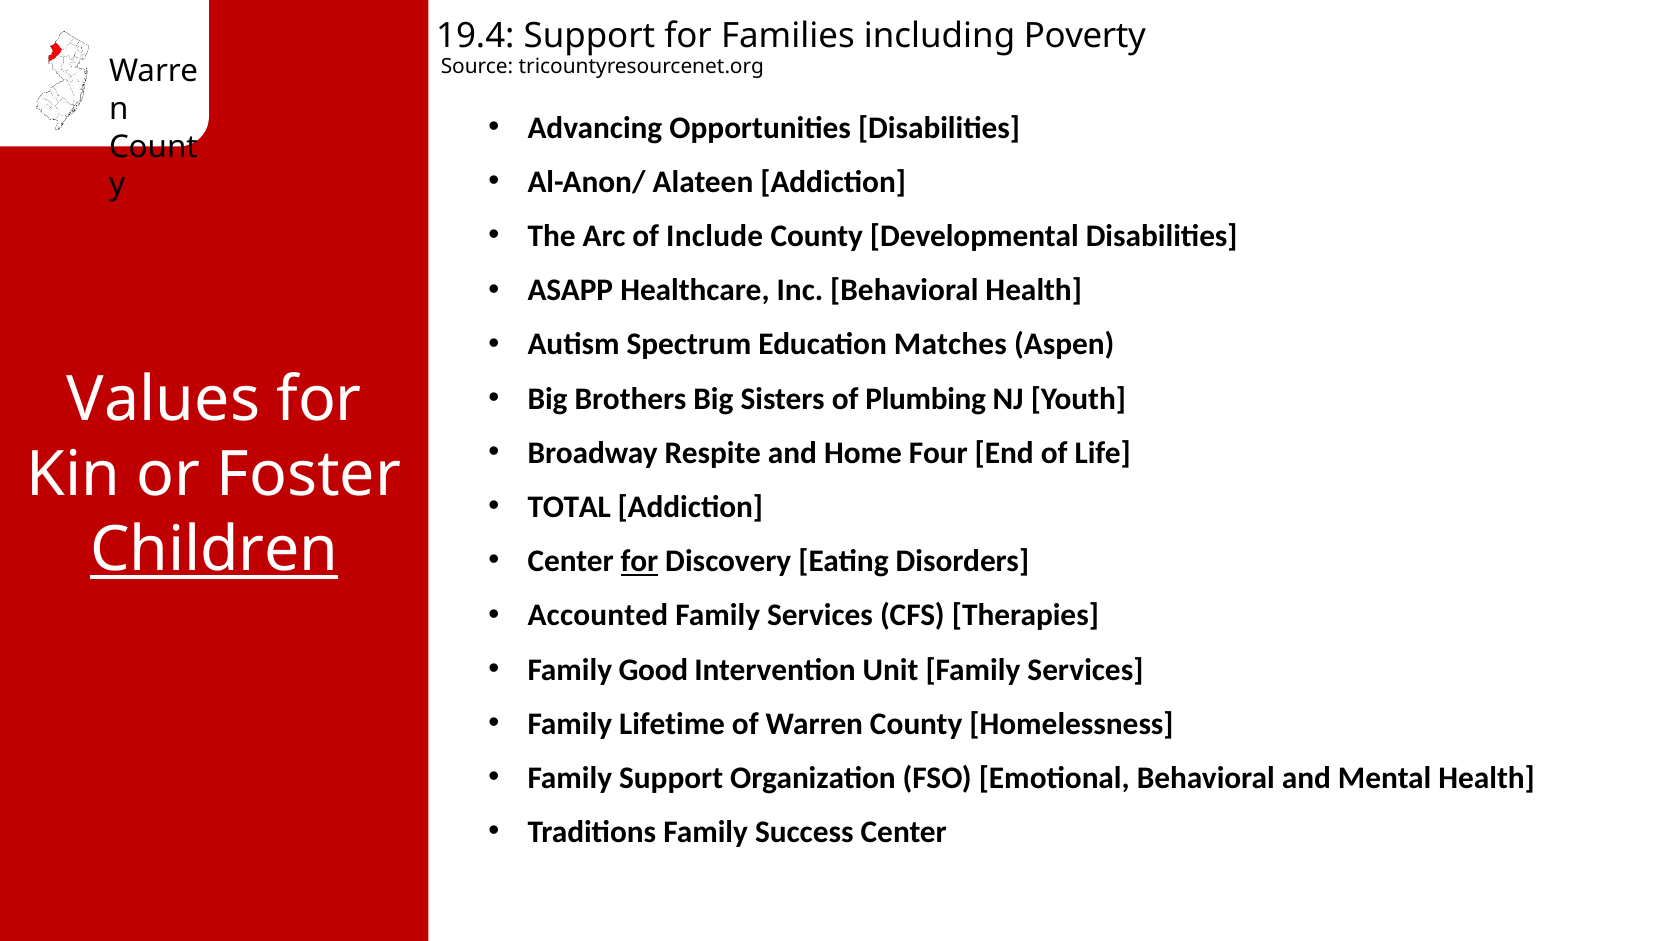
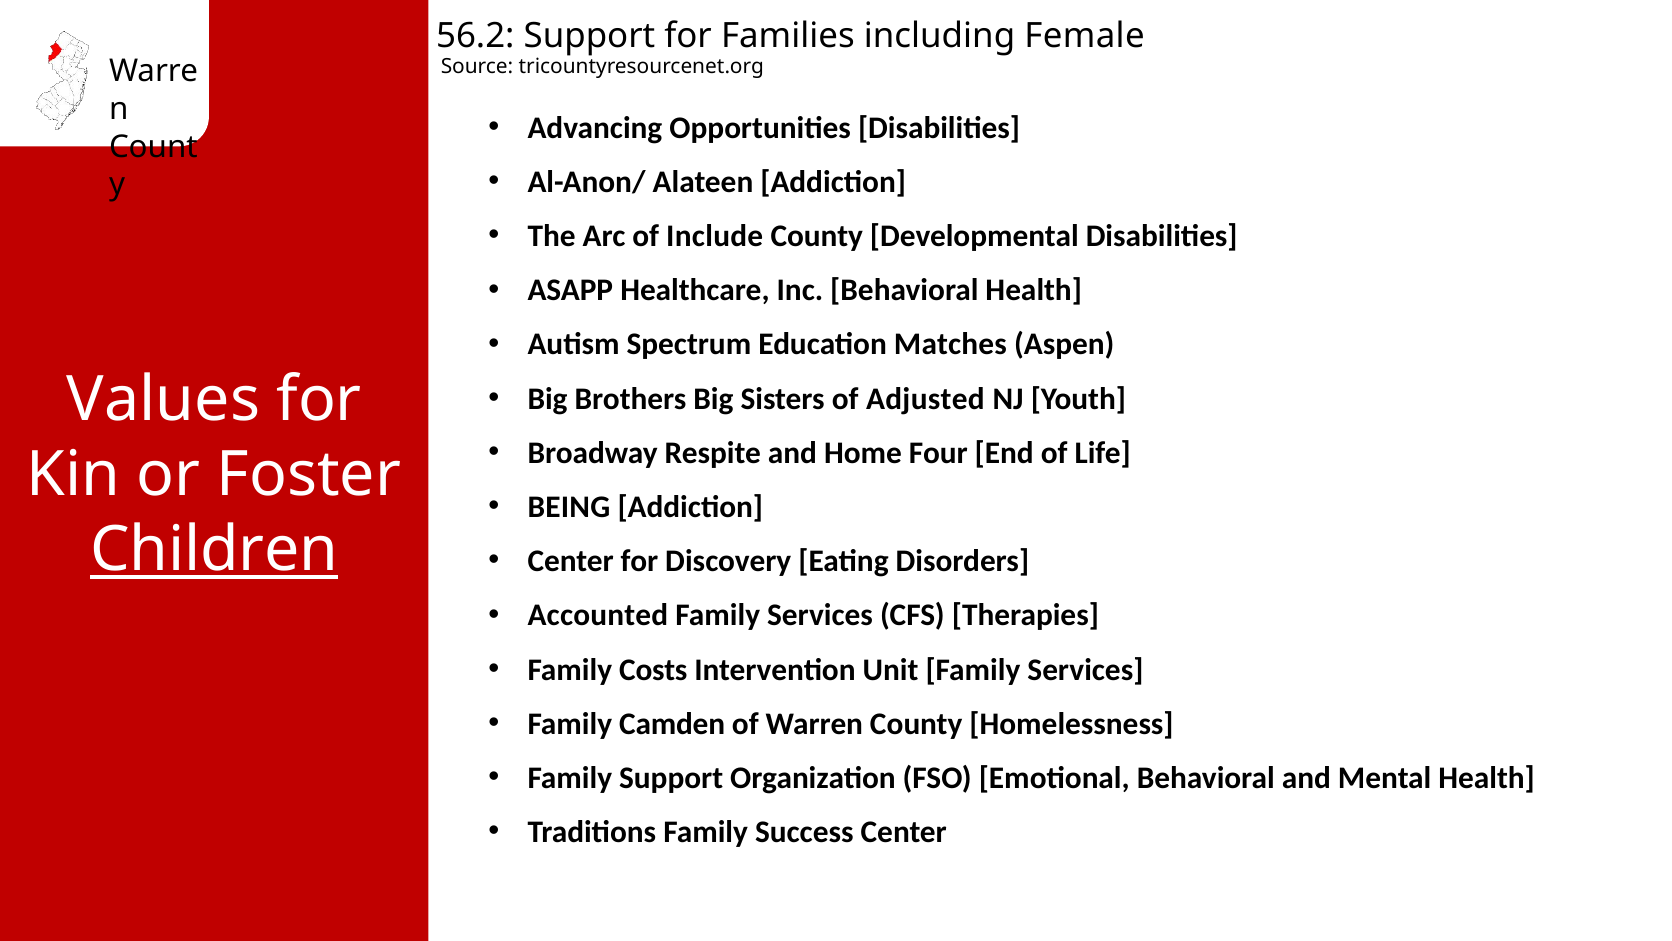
19.4: 19.4 -> 56.2
Poverty: Poverty -> Female
Plumbing: Plumbing -> Adjusted
TOTAL: TOTAL -> BEING
for at (640, 561) underline: present -> none
Good: Good -> Costs
Lifetime: Lifetime -> Camden
